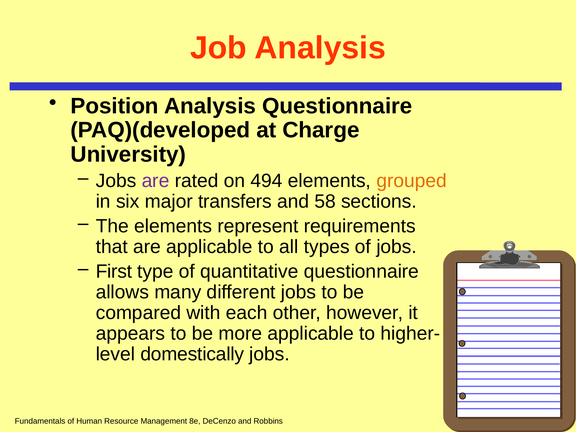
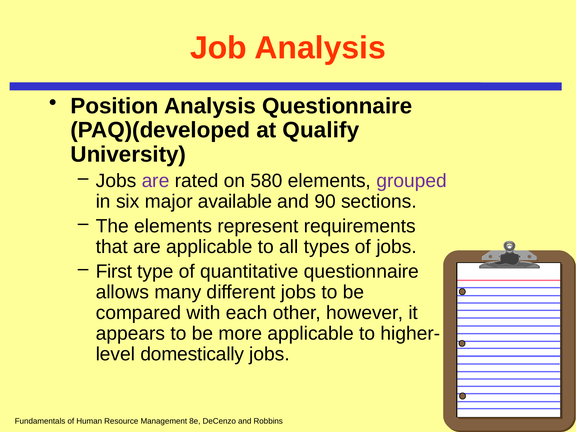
Charge: Charge -> Qualify
494: 494 -> 580
grouped colour: orange -> purple
transfers: transfers -> available
58: 58 -> 90
